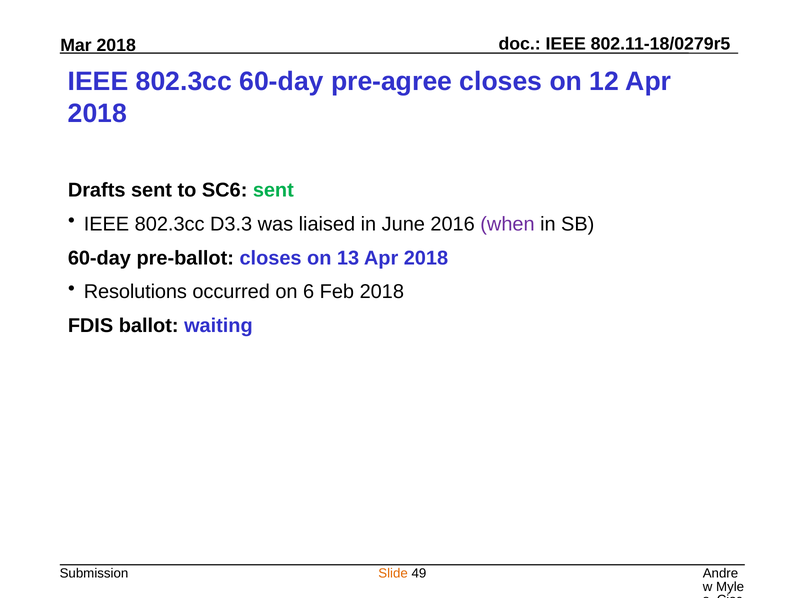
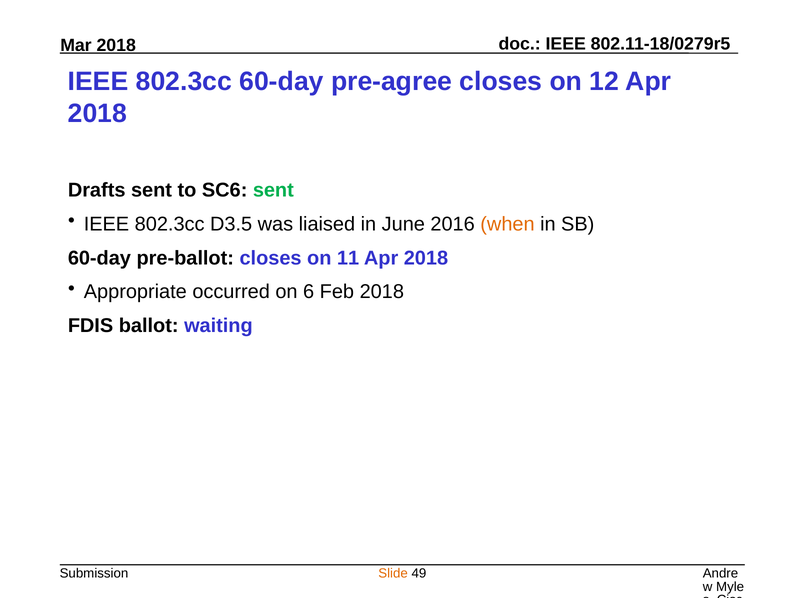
D3.3: D3.3 -> D3.5
when colour: purple -> orange
13: 13 -> 11
Resolutions: Resolutions -> Appropriate
